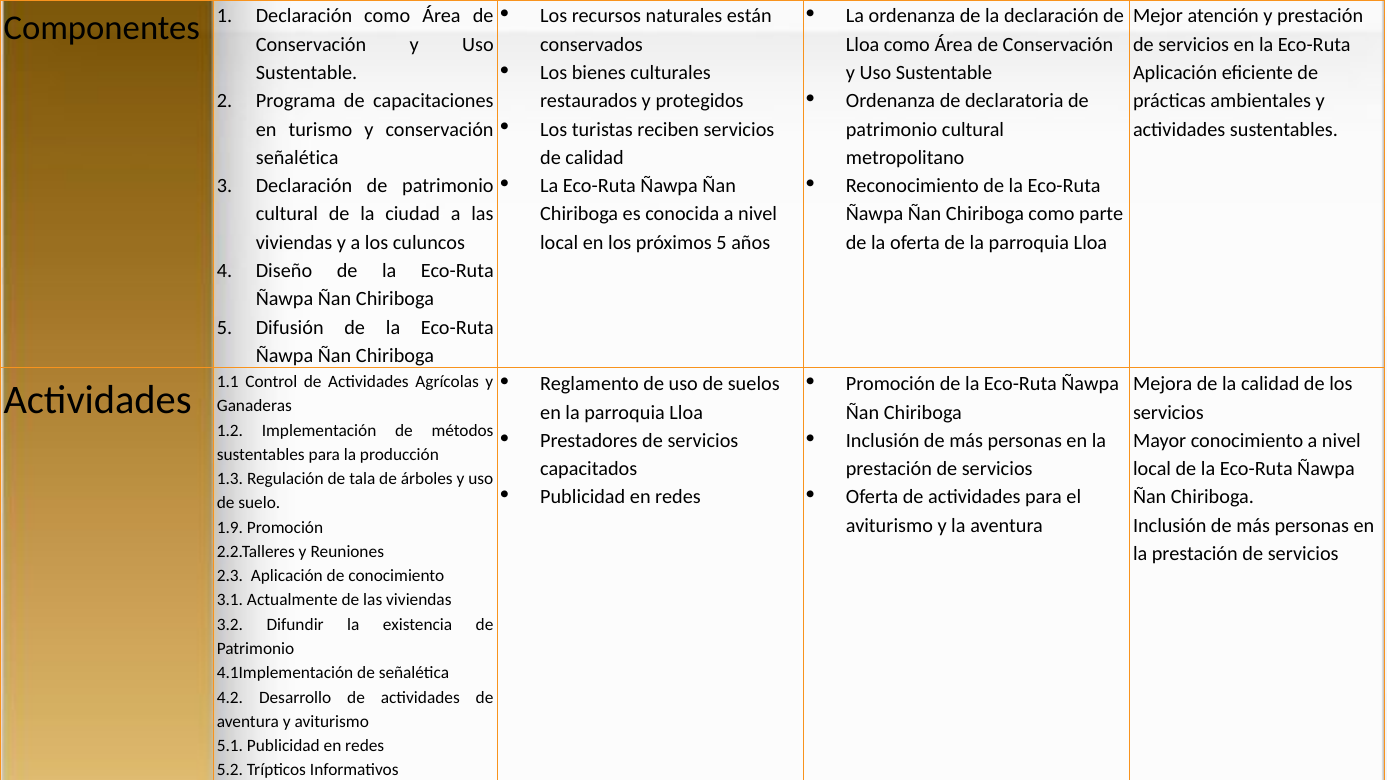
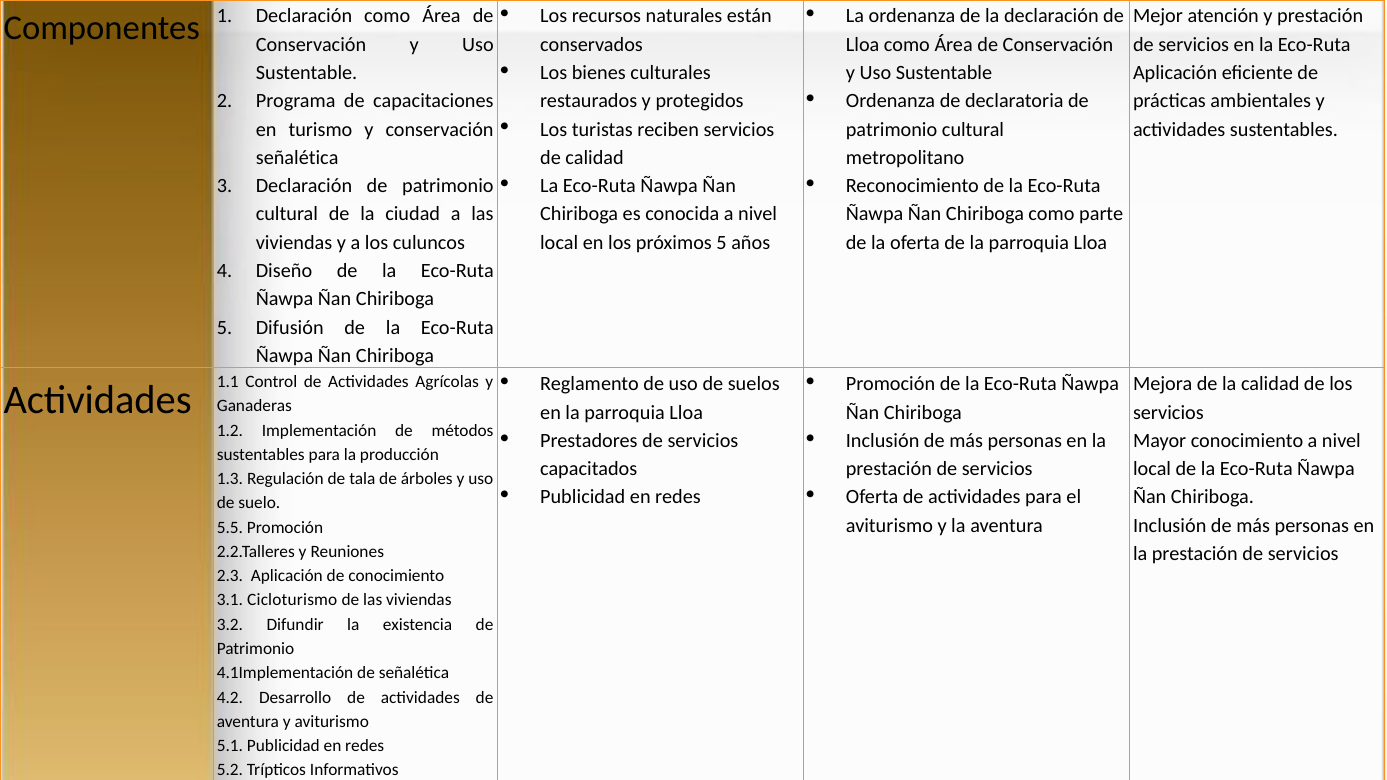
1.9: 1.9 -> 5.5
Actualmente: Actualmente -> Cicloturismo
